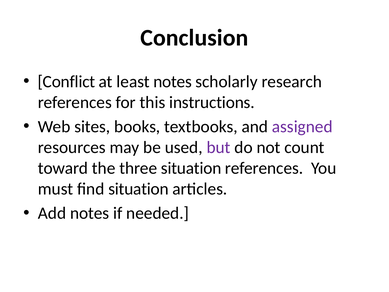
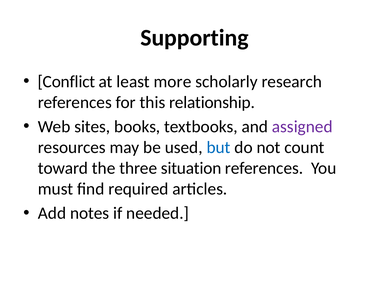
Conclusion: Conclusion -> Supporting
least notes: notes -> more
instructions: instructions -> relationship
but colour: purple -> blue
find situation: situation -> required
